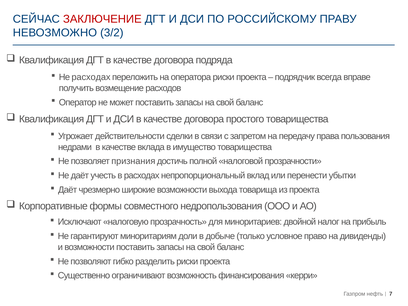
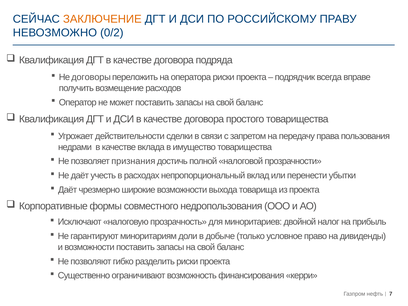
ЗАКЛЮЧЕНИЕ colour: red -> orange
3/2: 3/2 -> 0/2
Не расходах: расходах -> договоры
